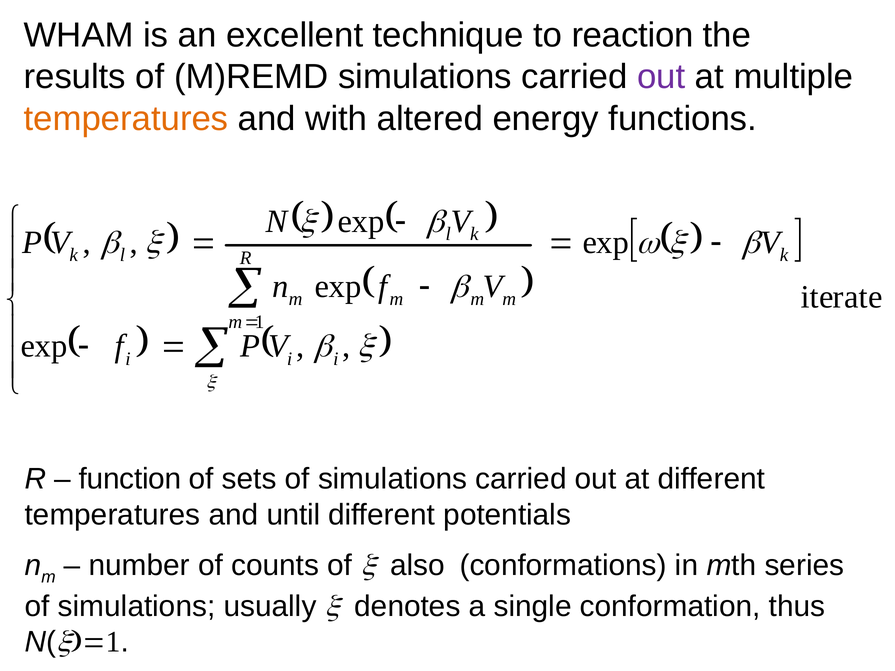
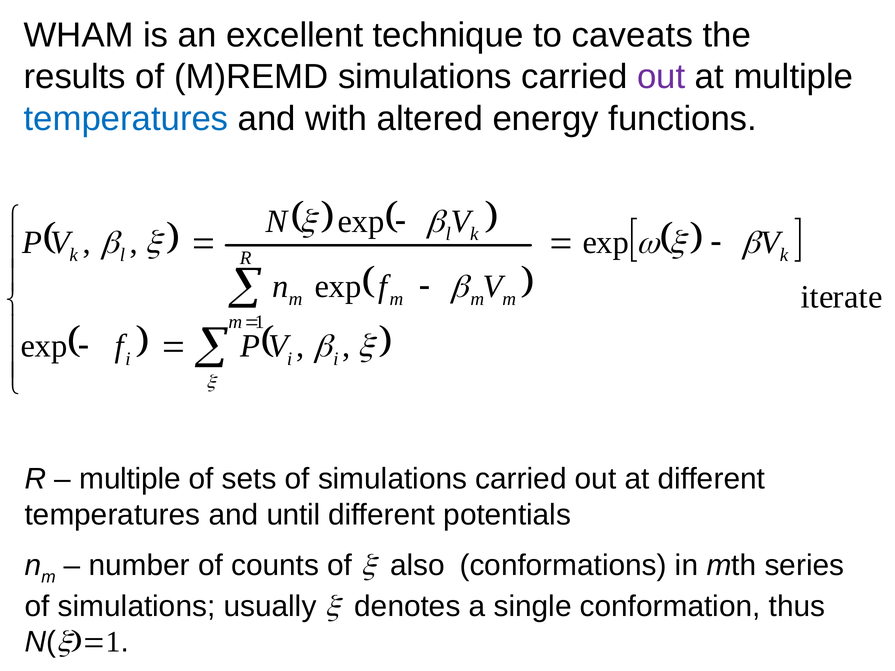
reaction: reaction -> caveats
temperatures at (126, 119) colour: orange -> blue
function at (130, 479): function -> multiple
